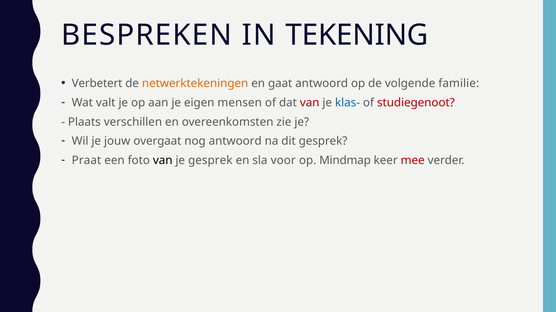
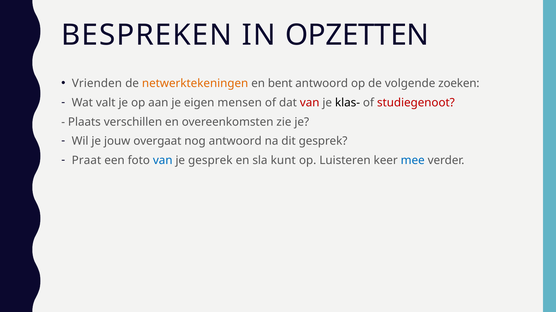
TEKENING: TEKENING -> OPZETTEN
Verbetert: Verbetert -> Vrienden
gaat: gaat -> bent
familie: familie -> zoeken
klas- colour: blue -> black
van at (163, 161) colour: black -> blue
voor: voor -> kunt
Mindmap: Mindmap -> Luisteren
mee colour: red -> blue
